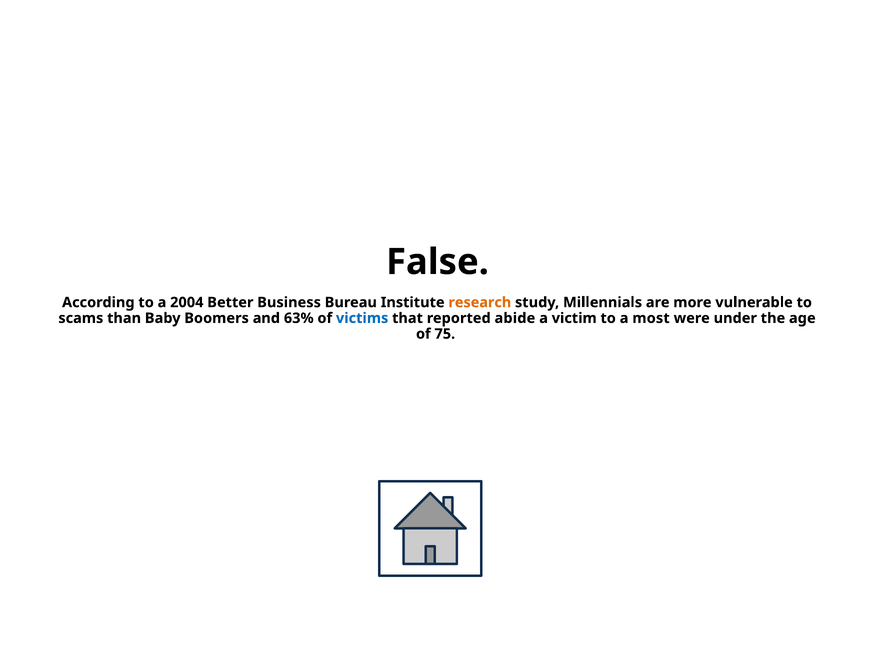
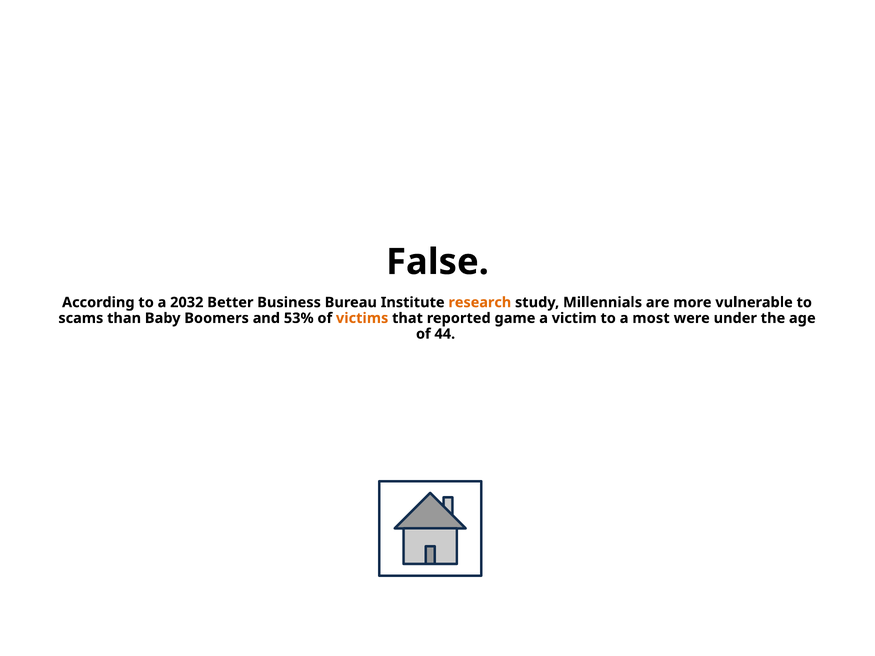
2004: 2004 -> 2032
63%: 63% -> 53%
victims colour: blue -> orange
abide: abide -> game
75: 75 -> 44
